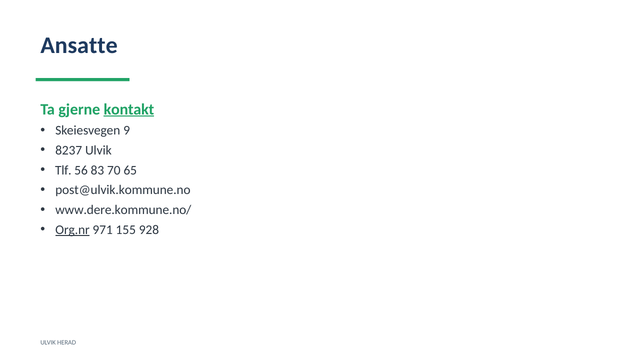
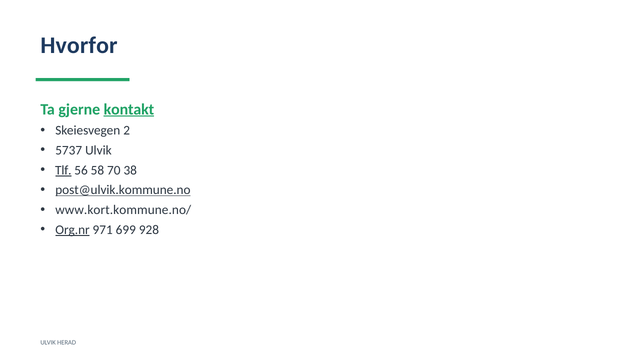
Ansatte: Ansatte -> Hvorfor
9: 9 -> 2
8237: 8237 -> 5737
Tlf underline: none -> present
83: 83 -> 58
65: 65 -> 38
post@ulvik.kommune.no underline: none -> present
www.dere.kommune.no/: www.dere.kommune.no/ -> www.kort.kommune.no/
155: 155 -> 699
